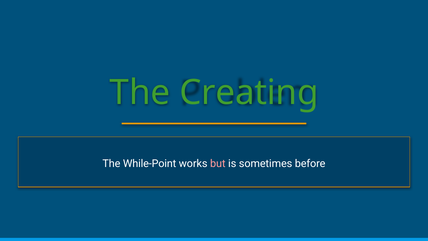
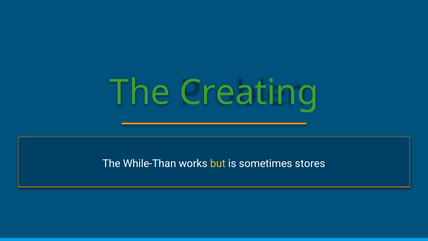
While-Point: While-Point -> While-Than
but colour: pink -> yellow
before: before -> stores
